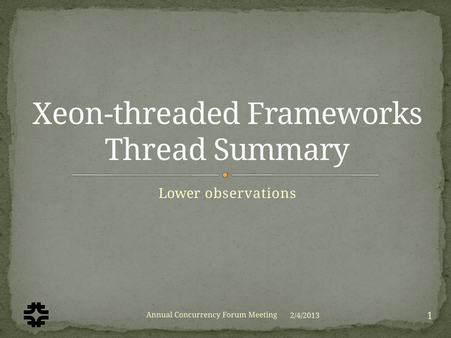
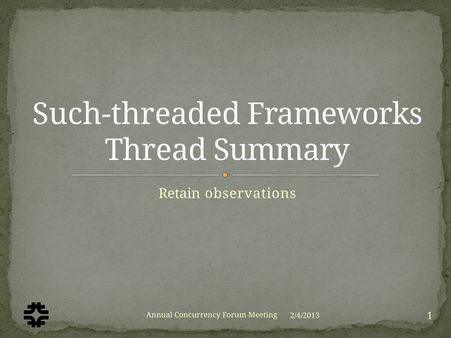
Xeon-threaded: Xeon-threaded -> Such-threaded
Lower: Lower -> Retain
